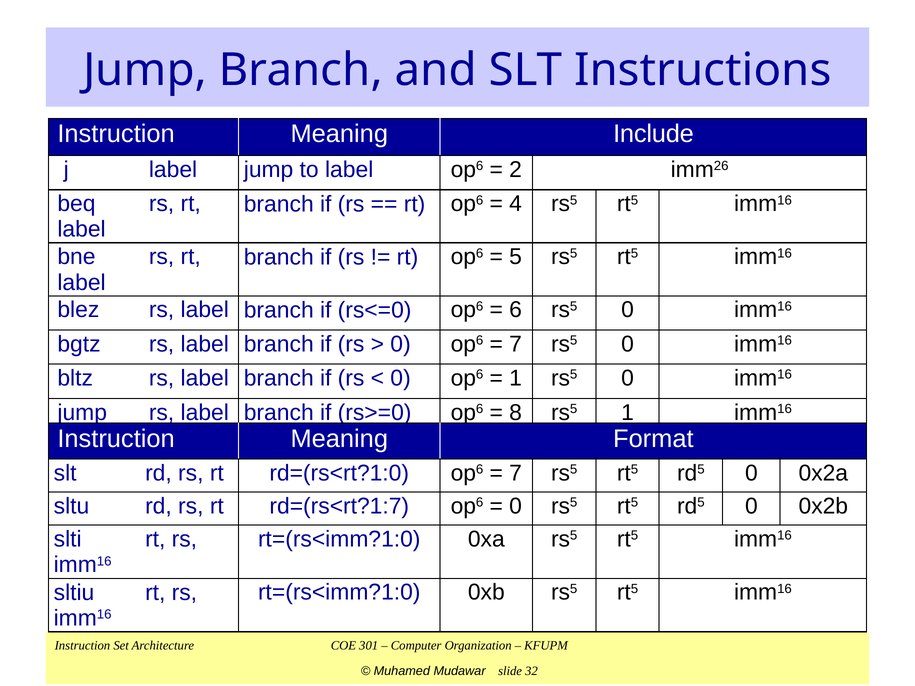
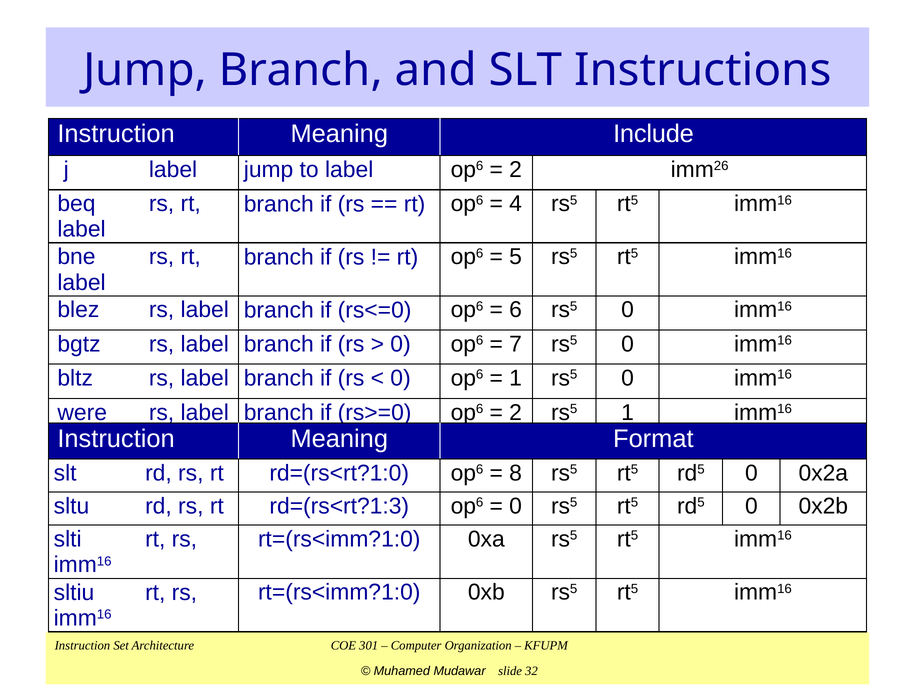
jump at (82, 413): jump -> were
8 at (516, 413): 8 -> 2
7 at (516, 473): 7 -> 8
rd=(rs<rt?1:7: rd=(rs<rt?1:7 -> rd=(rs<rt?1:3
